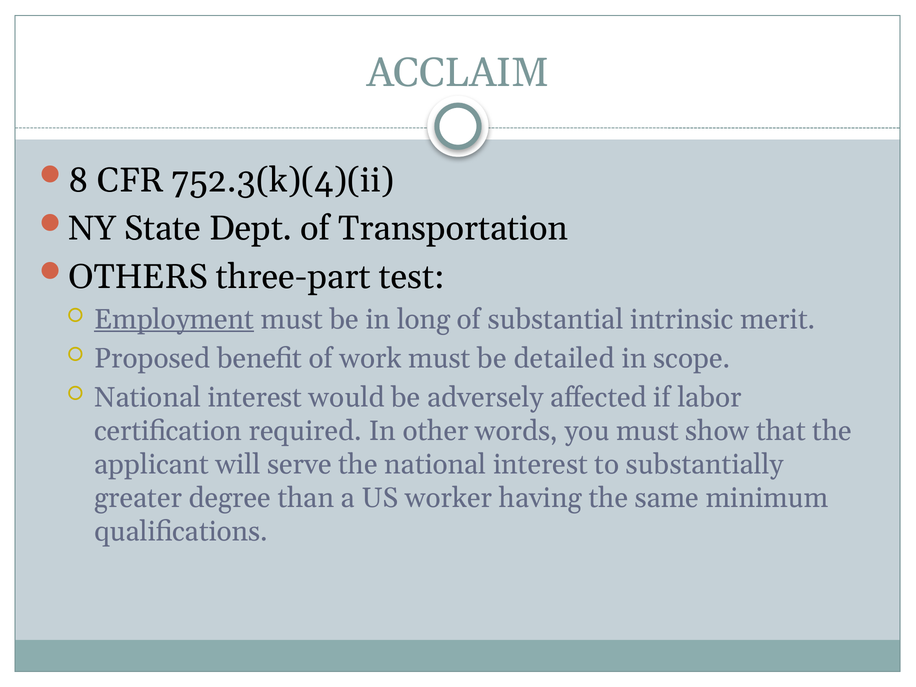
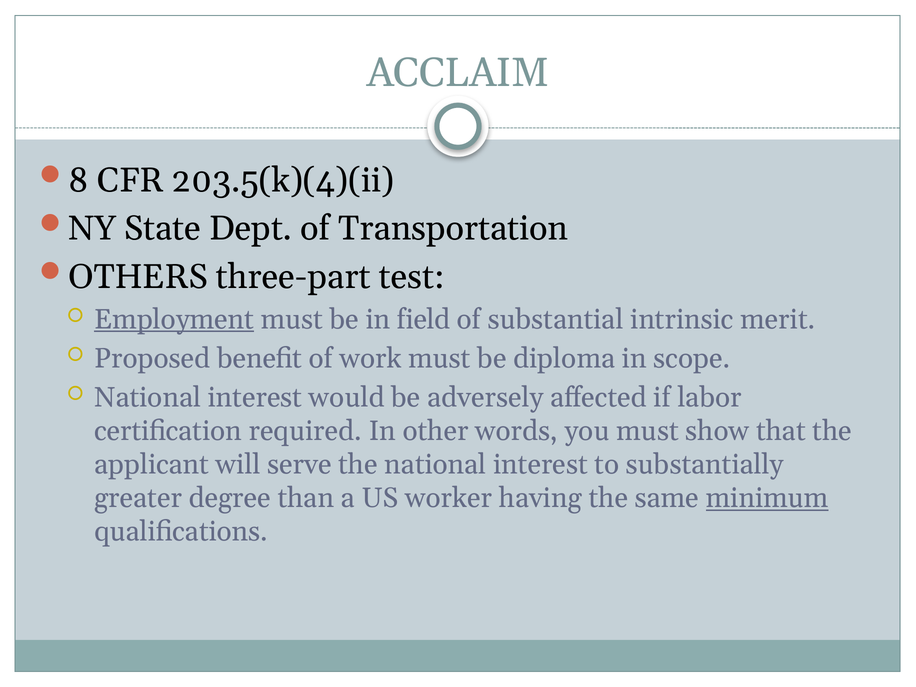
752.3(k)(4)(ii: 752.3(k)(4)(ii -> 203.5(k)(4)(ii
long: long -> field
detailed: detailed -> diploma
minimum underline: none -> present
